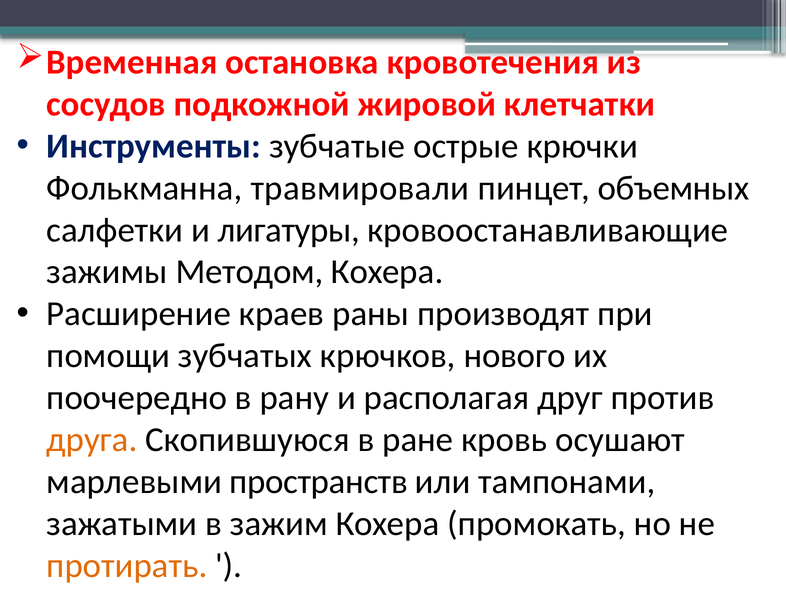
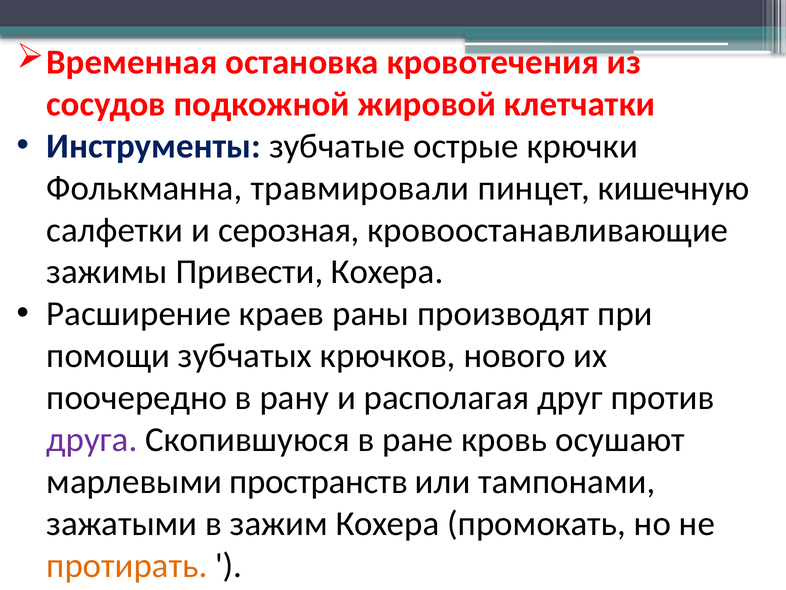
объемных: объемных -> кишечную
лигатуры: лигатуры -> серозная
зажимы Методом: Методом -> Привести
друга colour: orange -> purple
